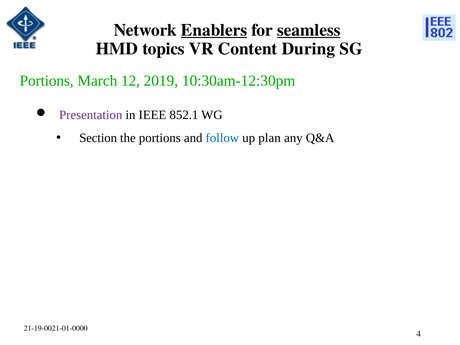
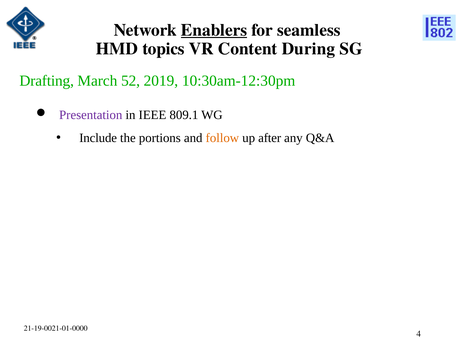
seamless underline: present -> none
Portions at (47, 81): Portions -> Drafting
12: 12 -> 52
852.1: 852.1 -> 809.1
Section: Section -> Include
follow colour: blue -> orange
plan: plan -> after
